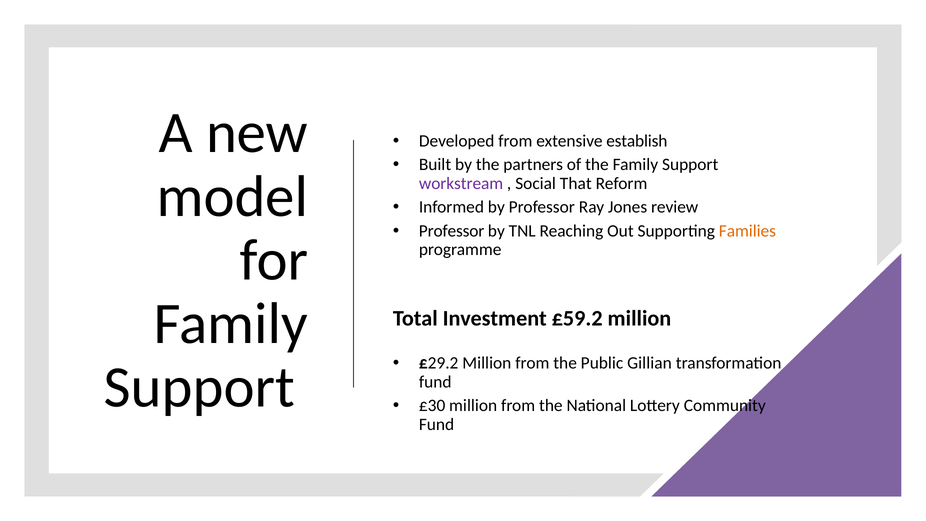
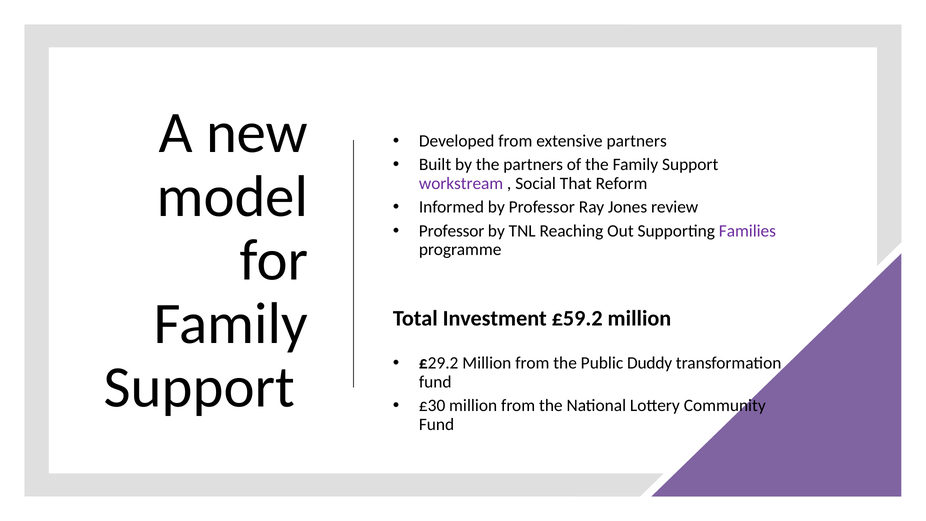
extensive establish: establish -> partners
Families at (747, 231) colour: orange -> purple
Gillian: Gillian -> Duddy
